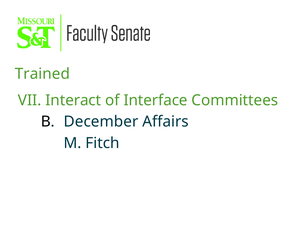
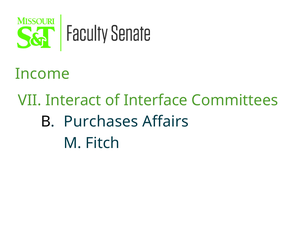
Trained: Trained -> Income
December: December -> Purchases
